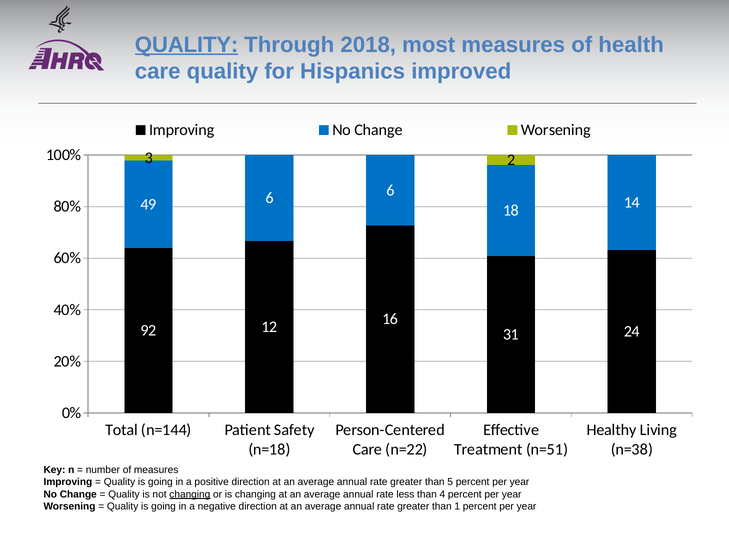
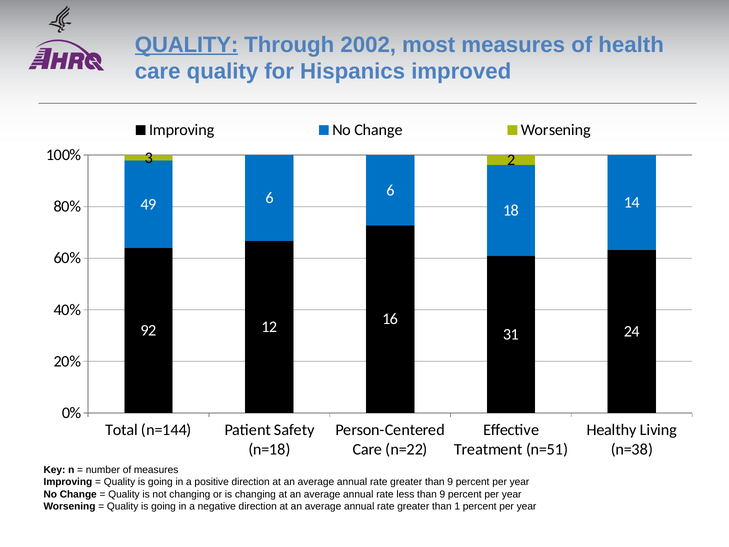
2018: 2018 -> 2002
greater than 5: 5 -> 9
changing at (190, 494) underline: present -> none
less than 4: 4 -> 9
